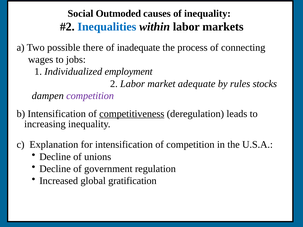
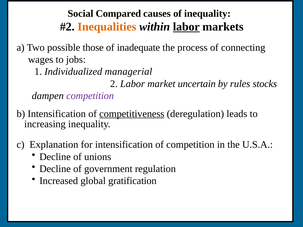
Outmoded: Outmoded -> Compared
Inequalities colour: blue -> orange
labor at (186, 27) underline: none -> present
there: there -> those
employment: employment -> managerial
adequate: adequate -> uncertain
